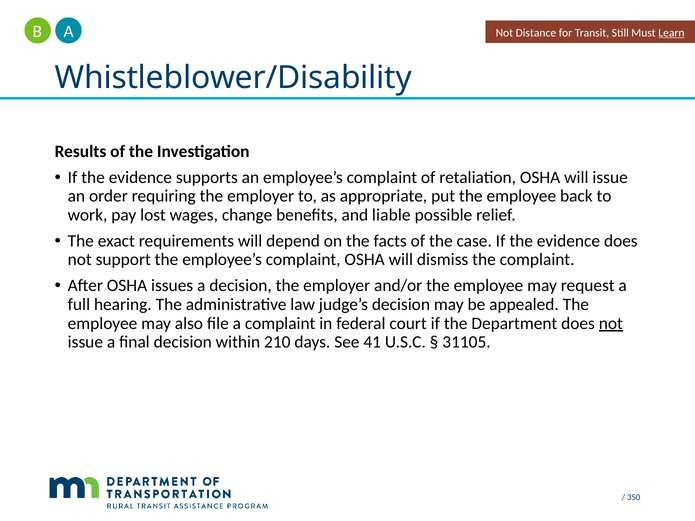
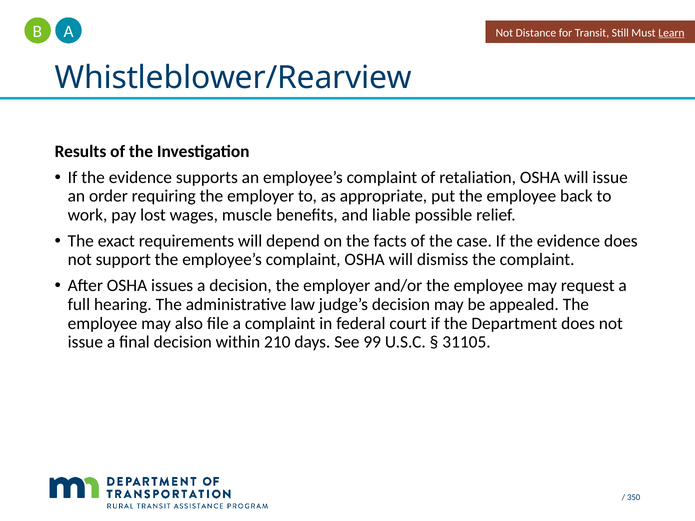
Whistleblower/Disability: Whistleblower/Disability -> Whistleblower/Rearview
change: change -> muscle
not at (611, 323) underline: present -> none
41: 41 -> 99
